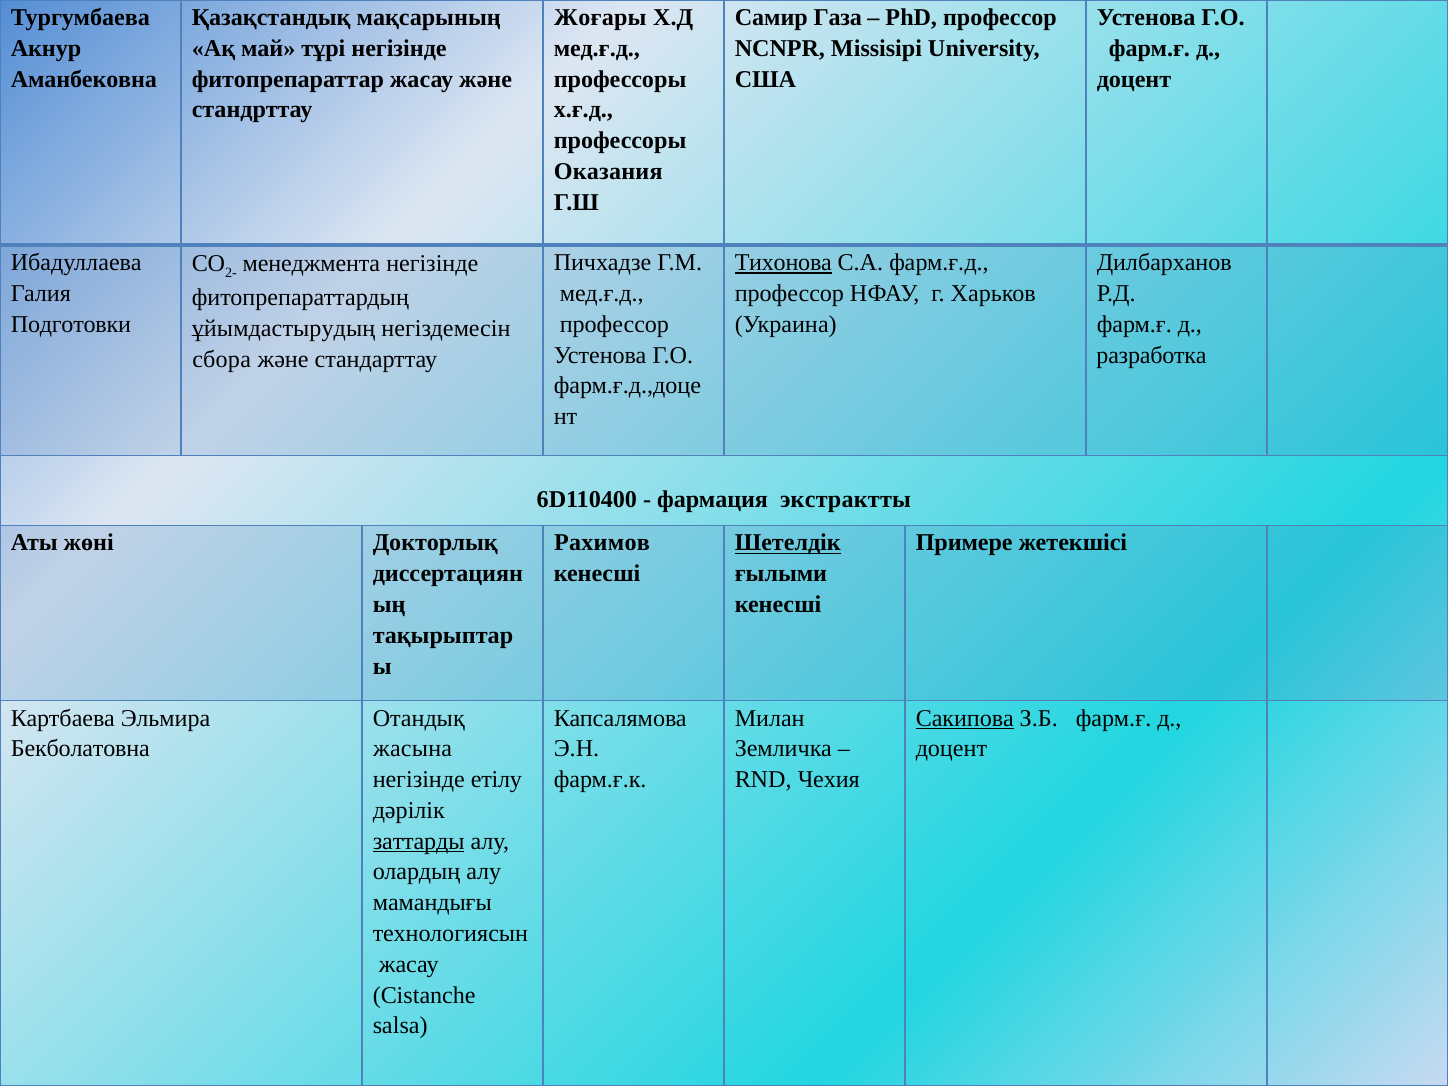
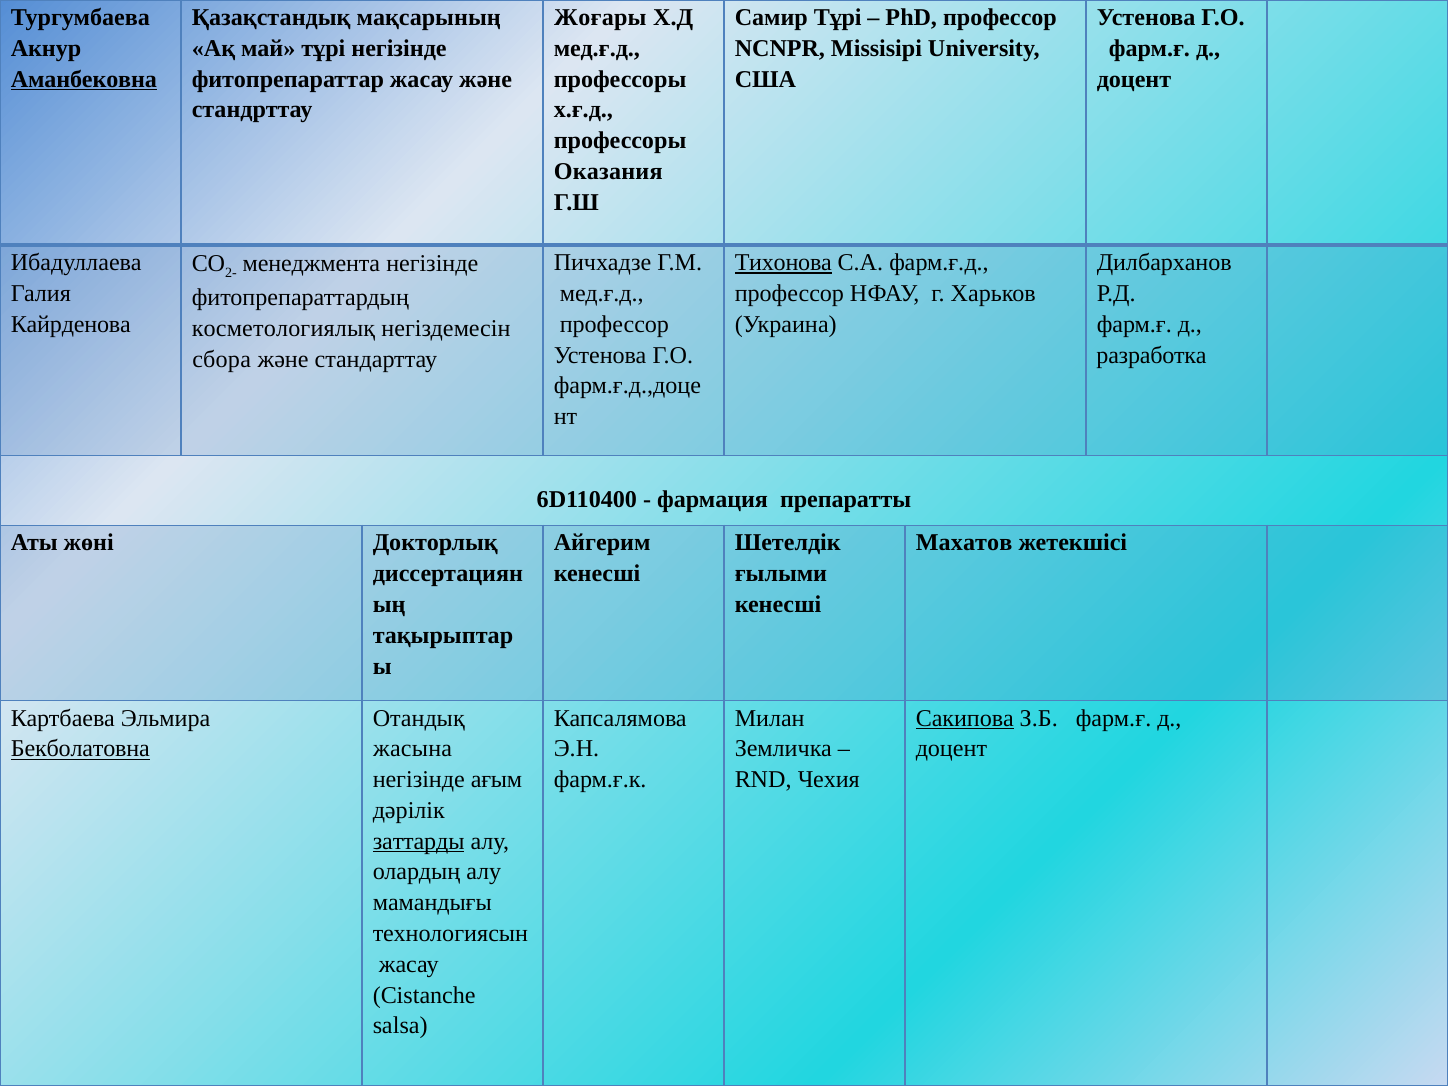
Самир Газа: Газа -> Тұрі
Аманбековна underline: none -> present
Подготовки: Подготовки -> Кайрденова
ұйымдастырудың: ұйымдастырудың -> косметологиялық
экстрактты: экстрактты -> препаратты
Рахимов: Рахимов -> Айгерим
Шетелдік underline: present -> none
Примере: Примере -> Махатов
Бекболатовна underline: none -> present
етілу: етілу -> ағым
